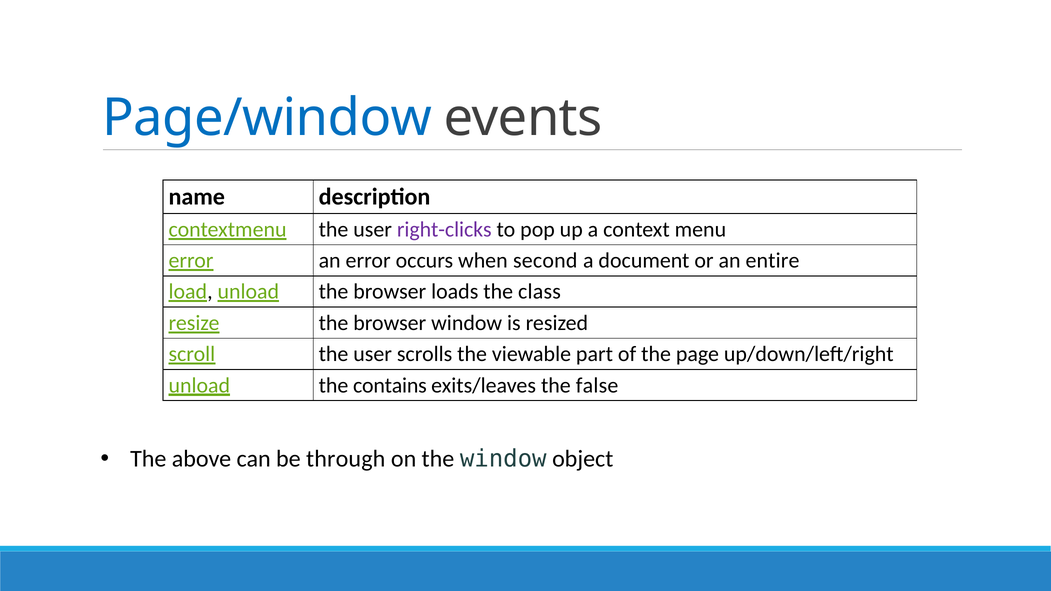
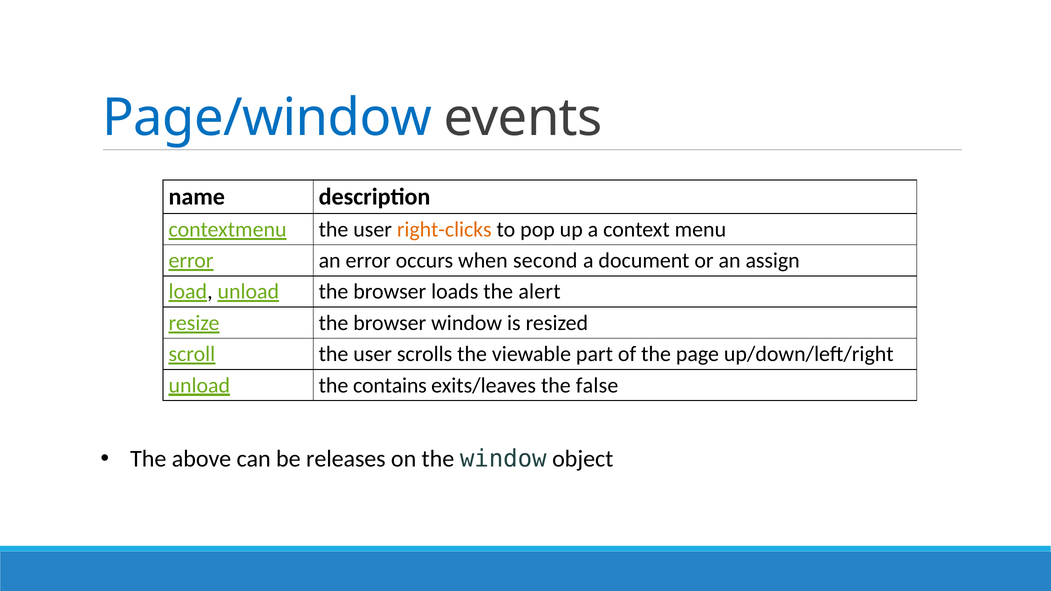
right-clicks colour: purple -> orange
entire: entire -> assign
class: class -> alert
through: through -> releases
